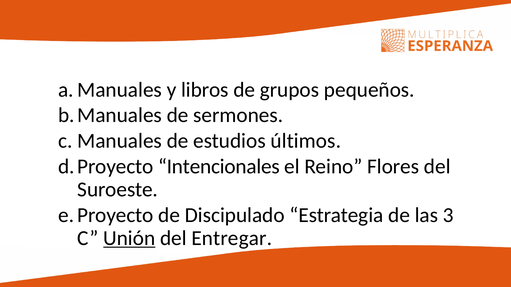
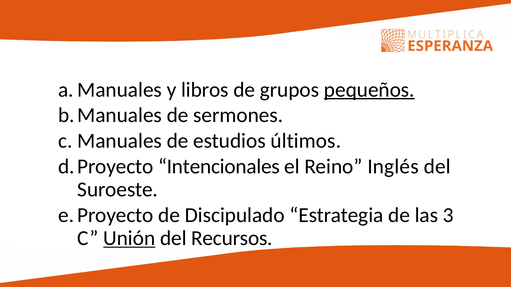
pequeños underline: none -> present
Flores: Flores -> Inglés
Entregar: Entregar -> Recursos
